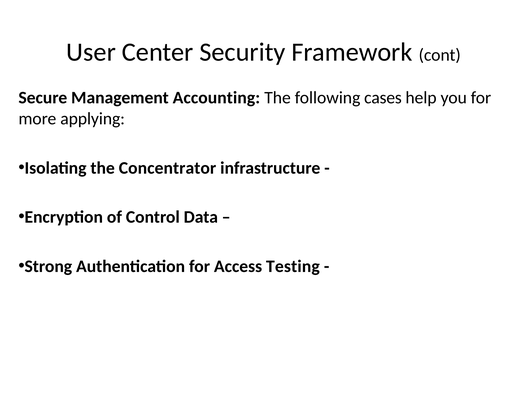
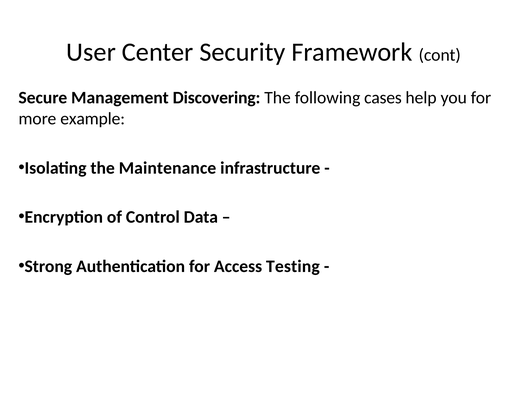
Accounting: Accounting -> Discovering
applying: applying -> example
Concentrator: Concentrator -> Maintenance
